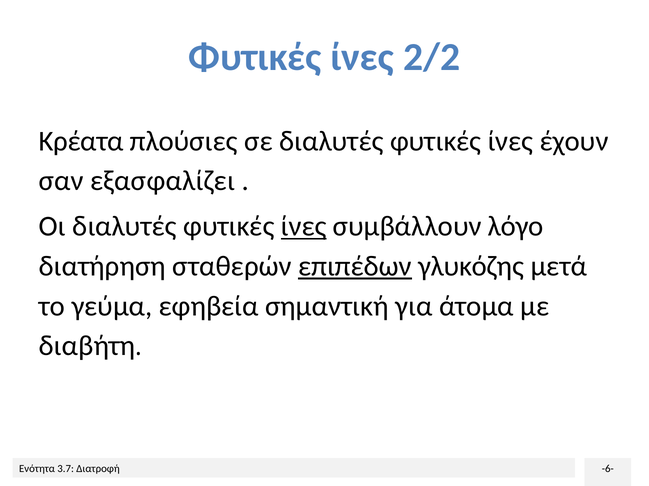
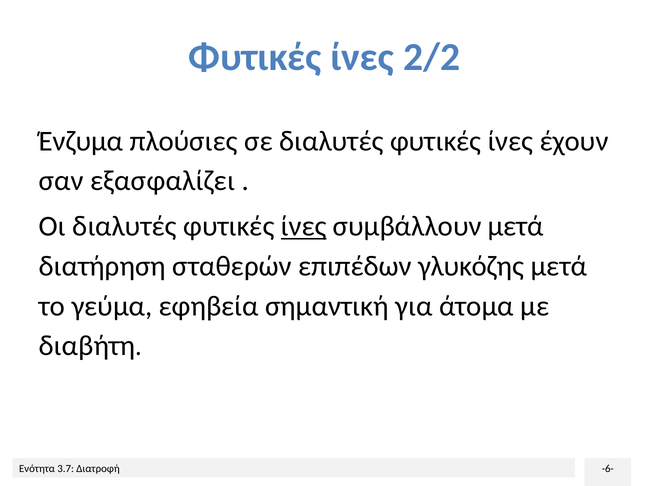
Κρέατα: Κρέατα -> Ένζυμα
συμβάλλουν λόγο: λόγο -> μετά
επιπέδων underline: present -> none
